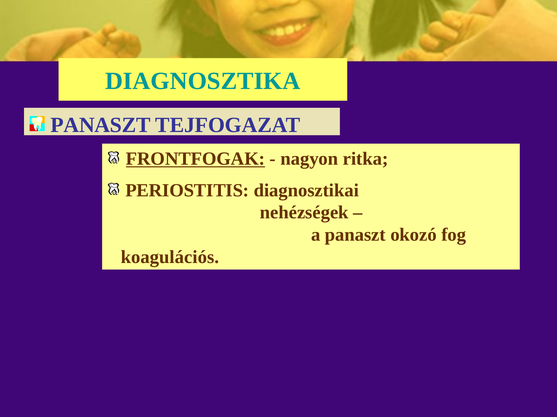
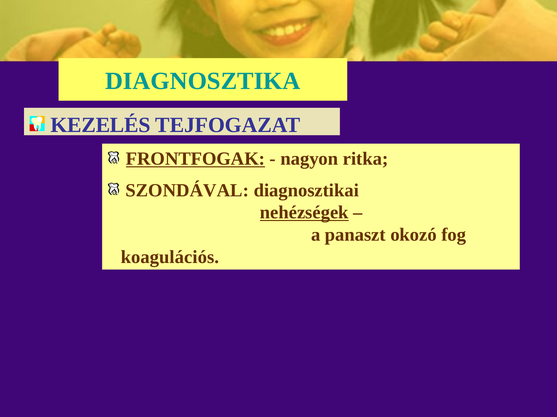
PANASZT at (101, 125): PANASZT -> KEZELÉS
PERIOSTITIS: PERIOSTITIS -> SZONDÁVAL
nehézségek underline: none -> present
